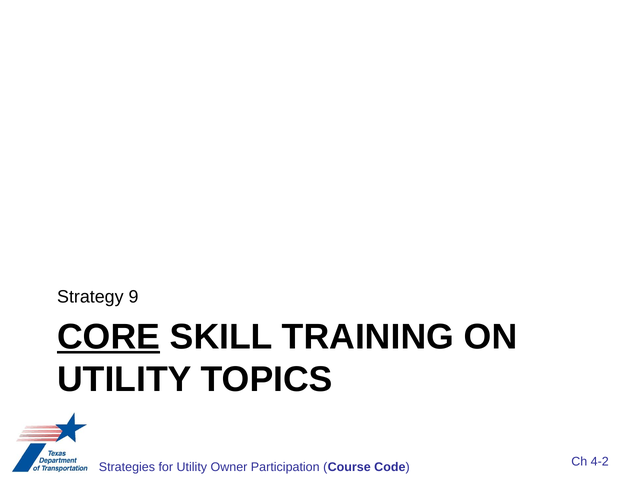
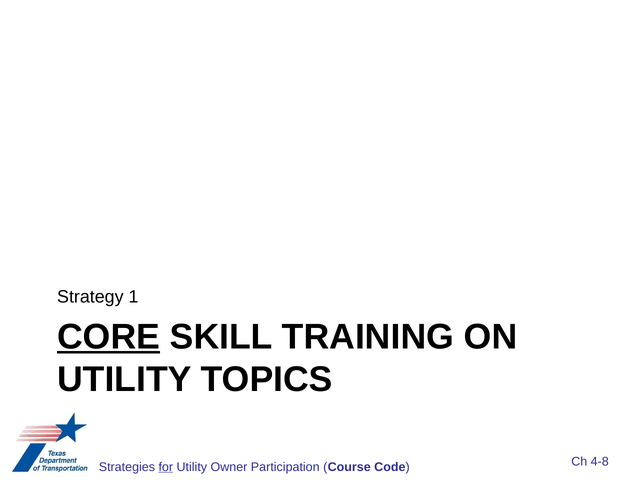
9: 9 -> 1
4-2: 4-2 -> 4-8
for underline: none -> present
